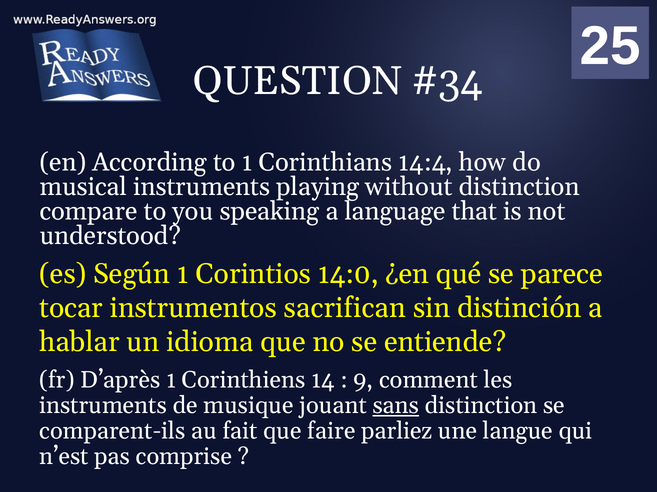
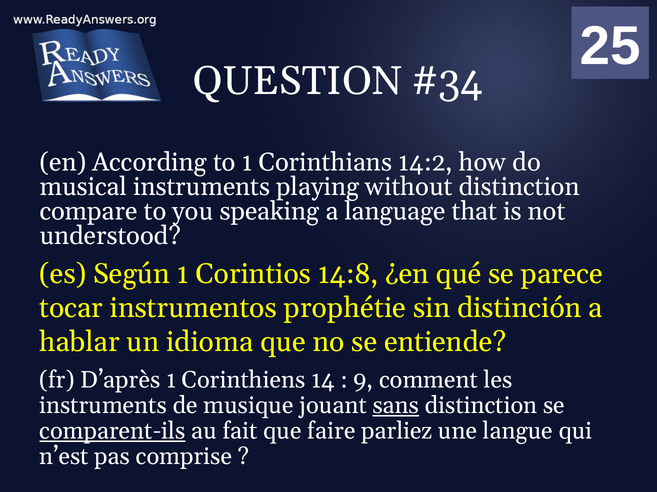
14:4: 14:4 -> 14:2
14:0: 14:0 -> 14:8
sacrifican: sacrifican -> prophétie
comparent-ils underline: none -> present
